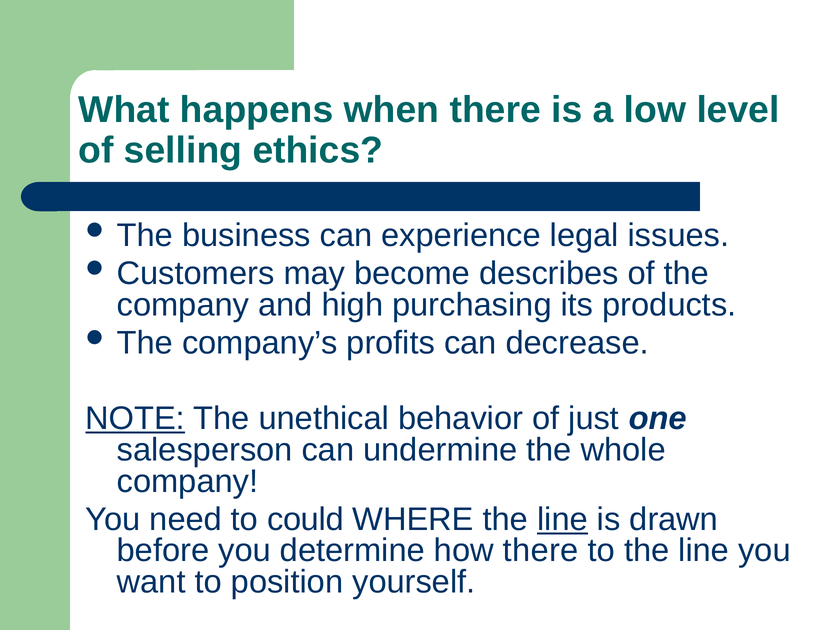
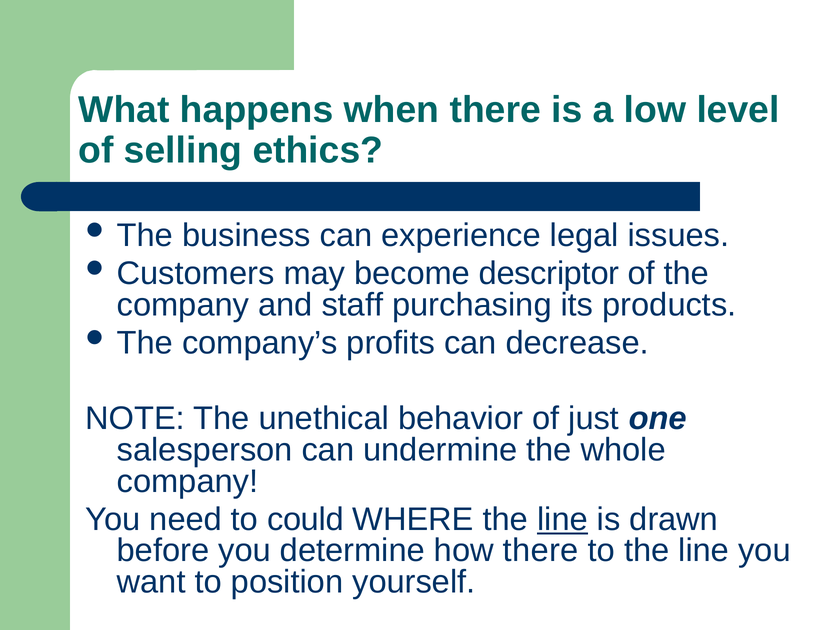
describes: describes -> descriptor
high: high -> staff
NOTE underline: present -> none
